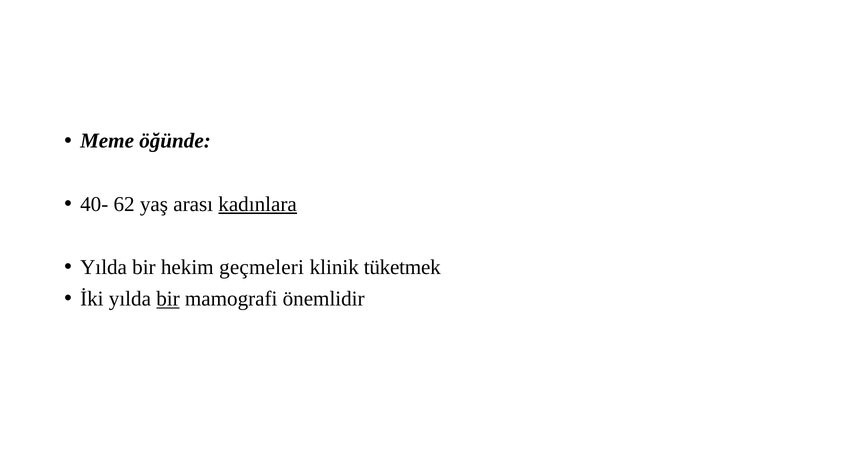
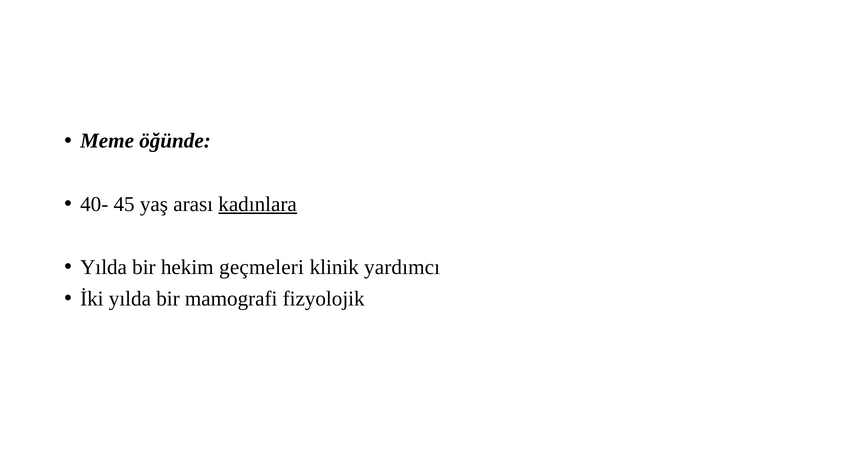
62: 62 -> 45
tüketmek: tüketmek -> yardımcı
bir at (168, 299) underline: present -> none
önemlidir: önemlidir -> fizyolojik
